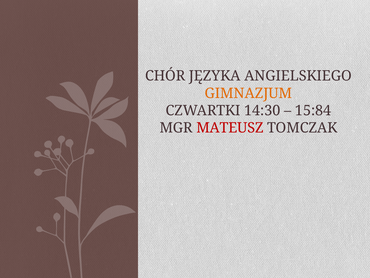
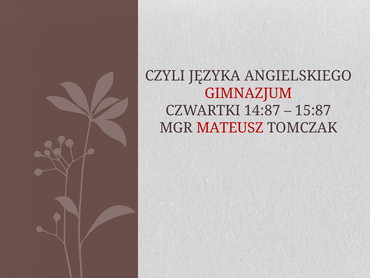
CHÓR: CHÓR -> CZYLI
GIMNAZJUM colour: orange -> red
14:30: 14:30 -> 14:87
15:84: 15:84 -> 15:87
